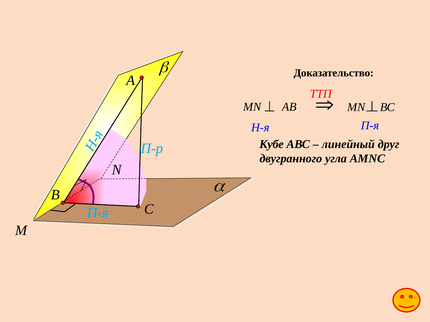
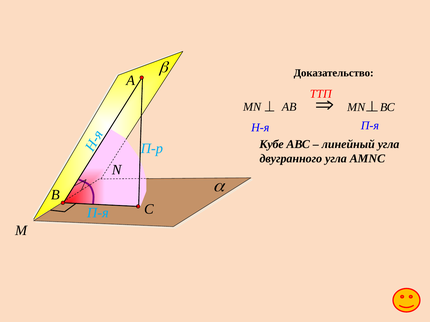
линейный друг: друг -> угла
